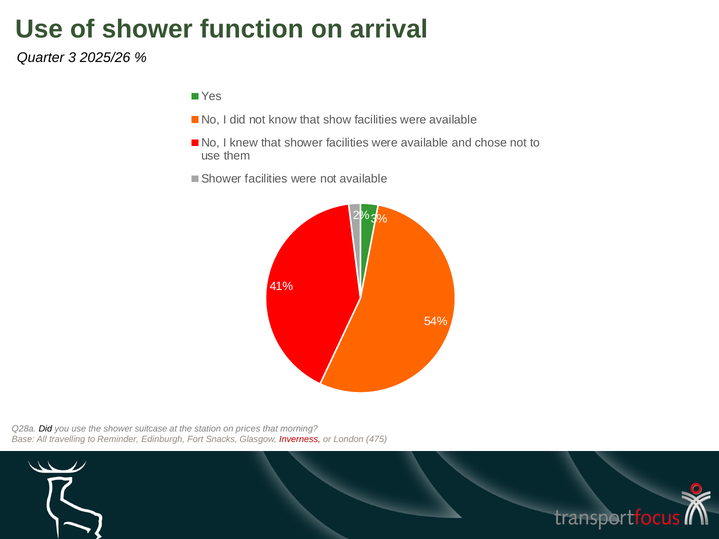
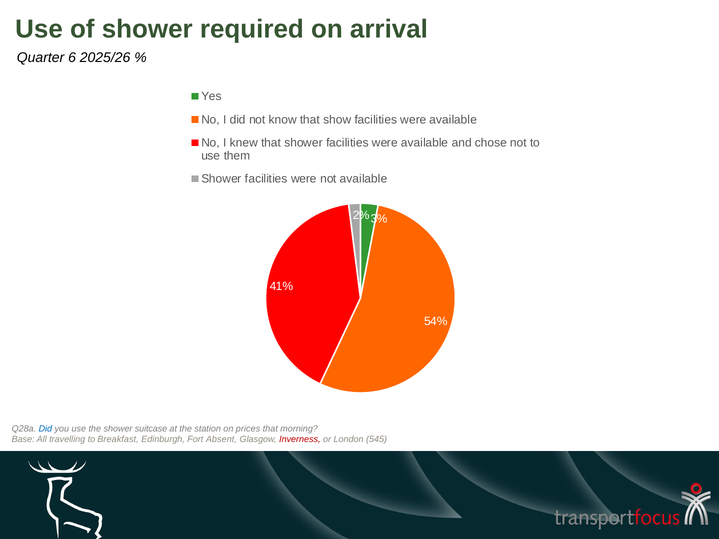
function: function -> required
3: 3 -> 6
Did at (45, 429) colour: black -> blue
Reminder: Reminder -> Breakfast
Snacks: Snacks -> Absent
475: 475 -> 545
